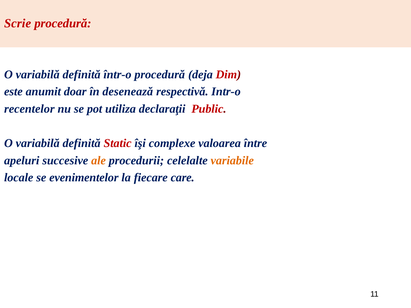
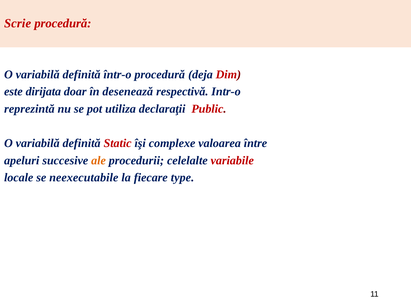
anumit: anumit -> dirijata
recentelor: recentelor -> reprezintă
variabile colour: orange -> red
evenimentelor: evenimentelor -> neexecutabile
care: care -> type
